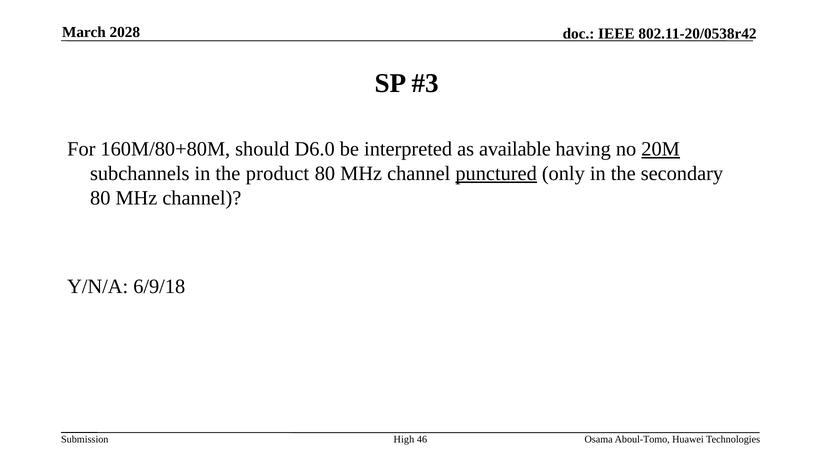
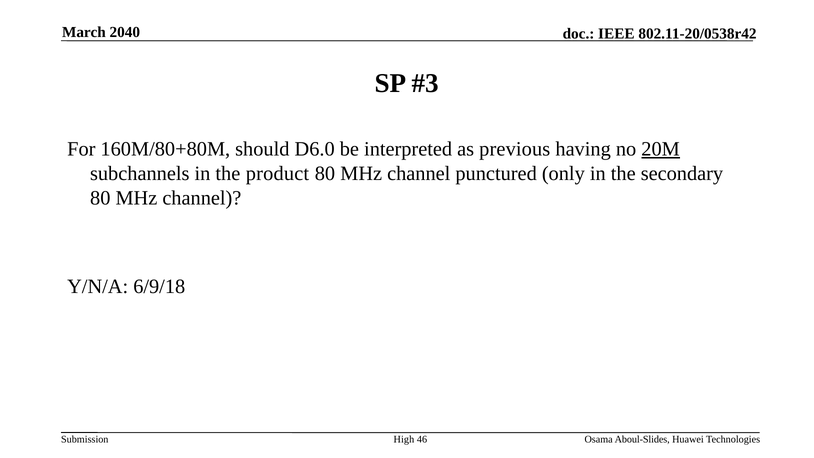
2028: 2028 -> 2040
available: available -> previous
punctured underline: present -> none
Aboul-Tomo: Aboul-Tomo -> Aboul-Slides
